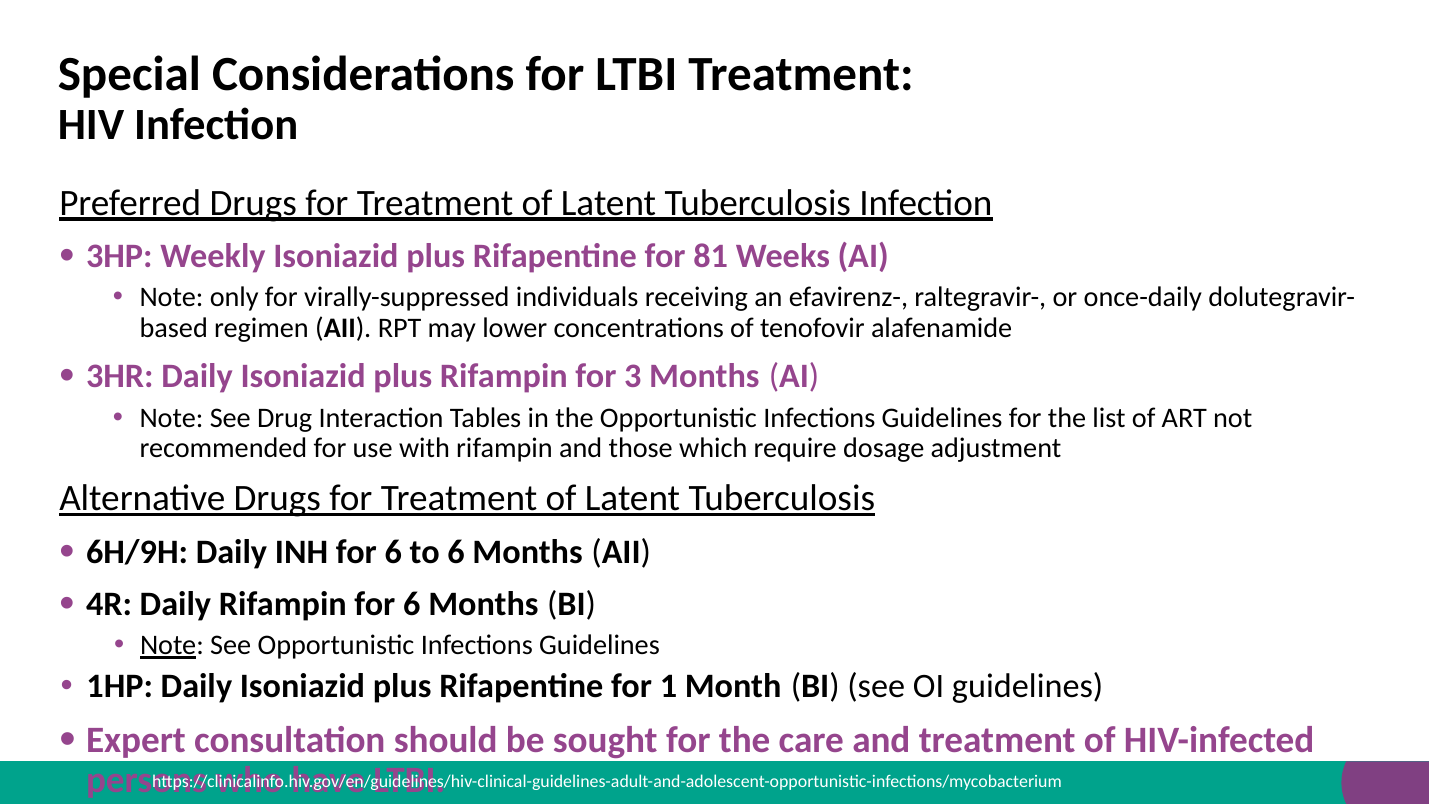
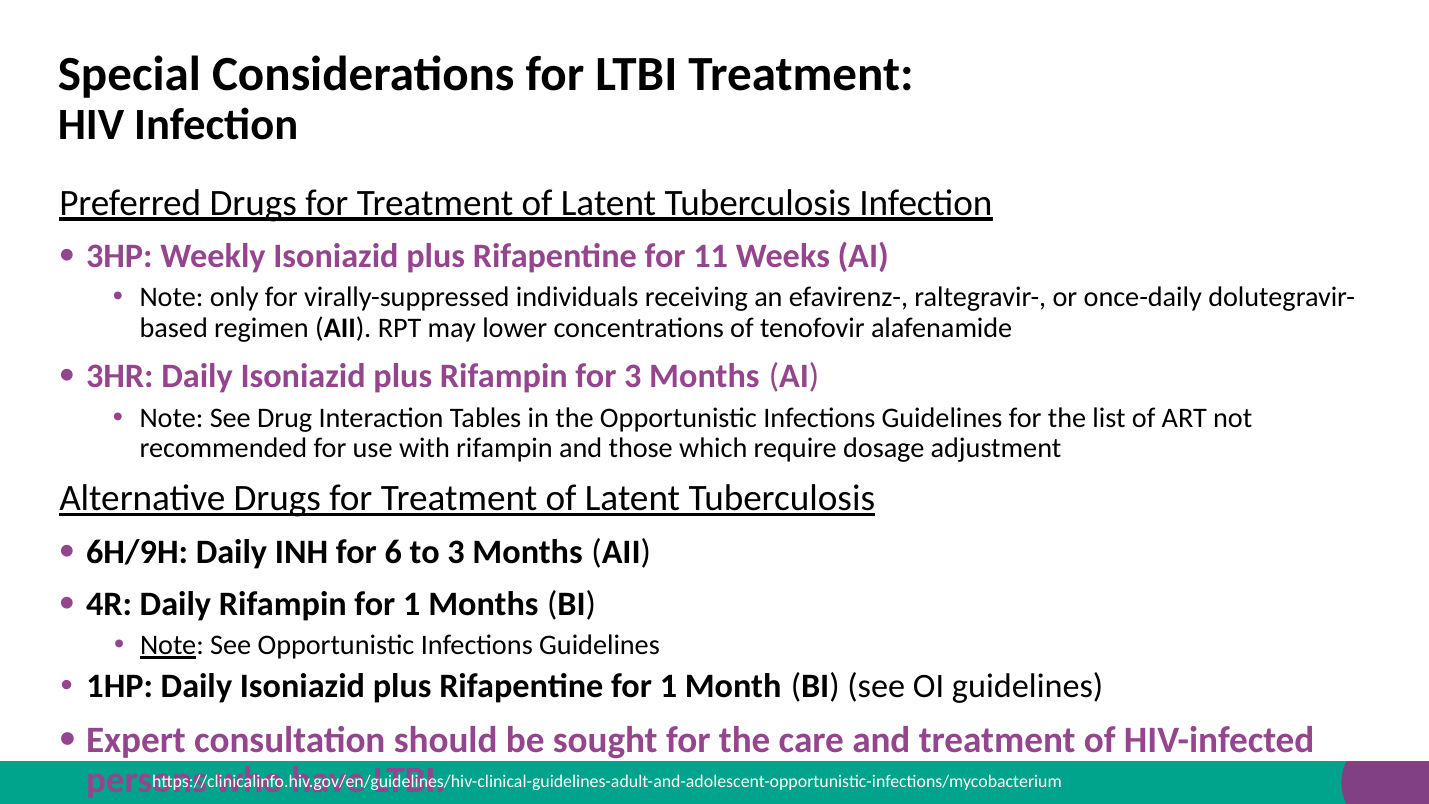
81: 81 -> 11
to 6: 6 -> 3
Rifampin for 6: 6 -> 1
